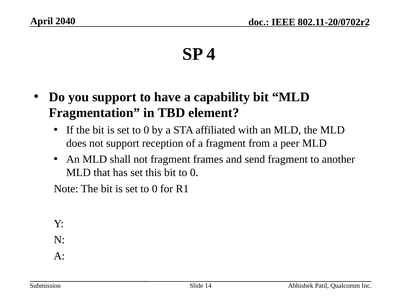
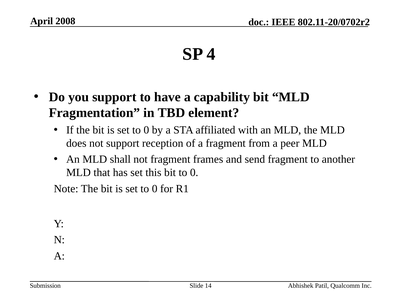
2040: 2040 -> 2008
